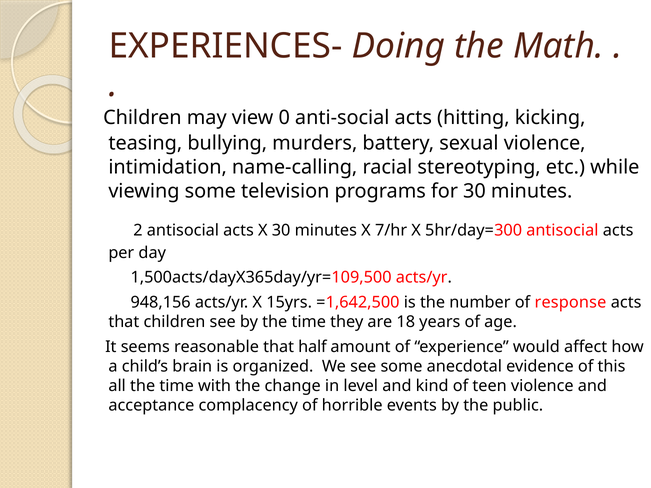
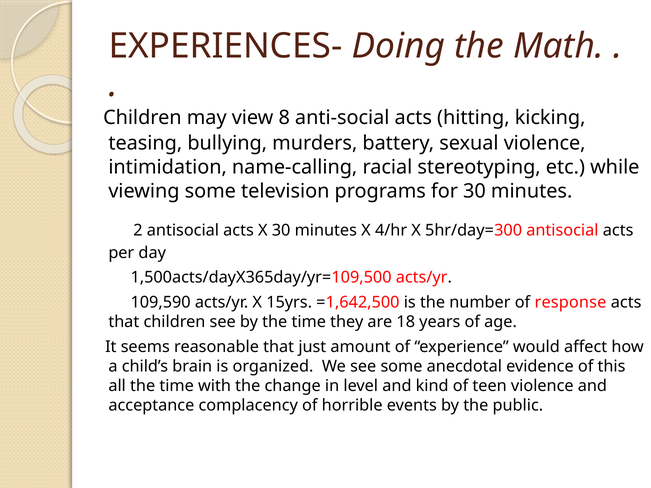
0: 0 -> 8
7/hr: 7/hr -> 4/hr
948,156: 948,156 -> 109,590
half: half -> just
